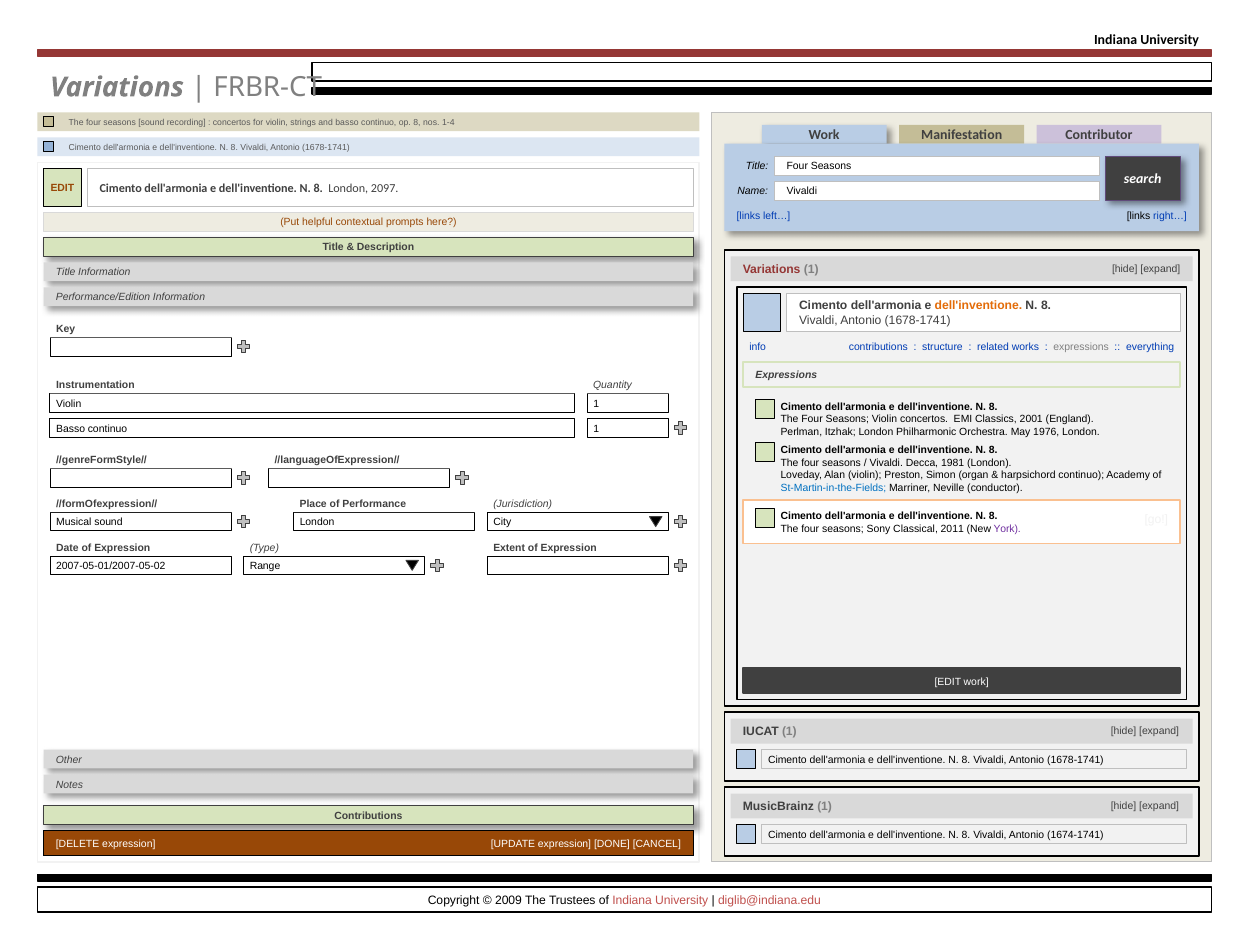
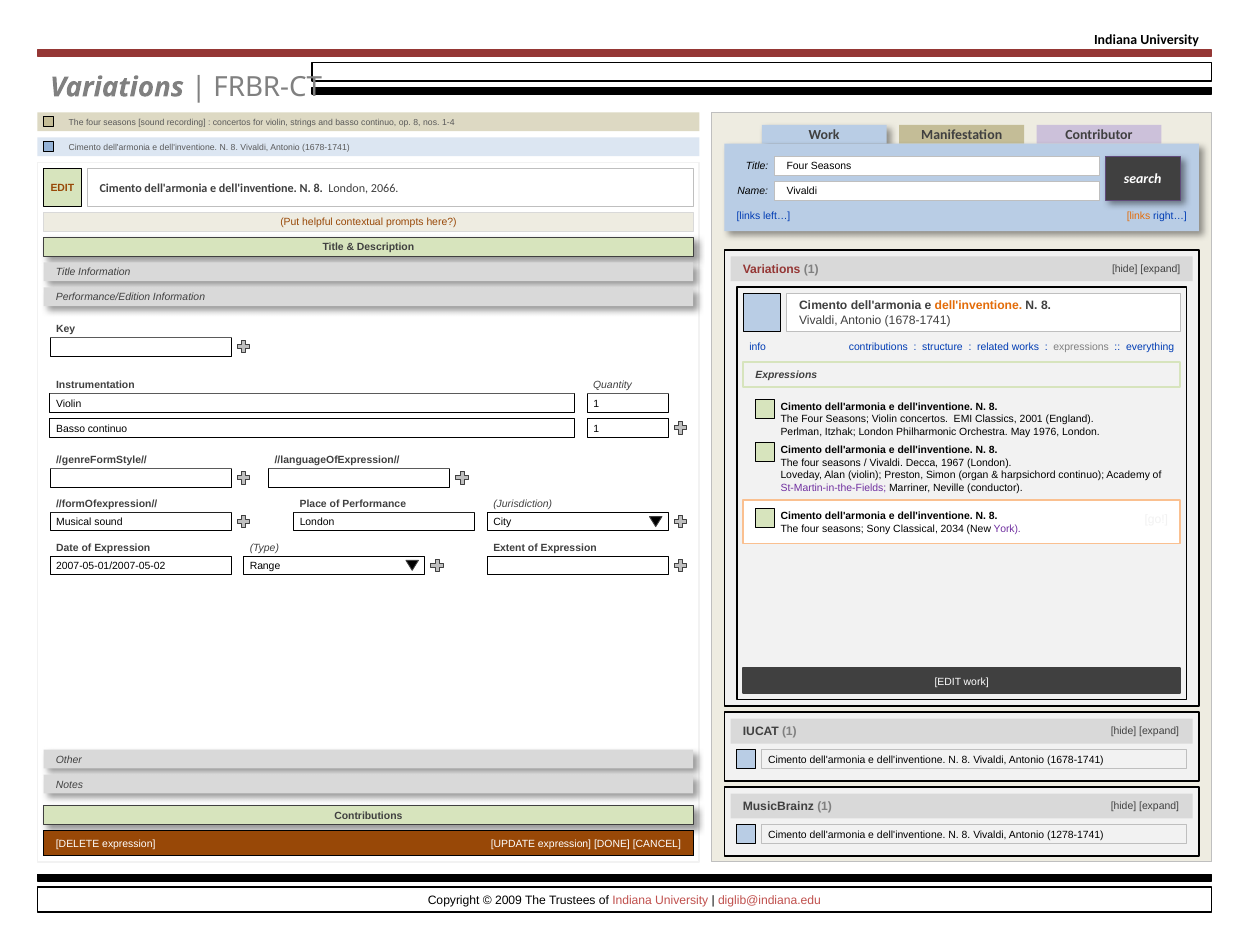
2097: 2097 -> 2066
links at (1139, 216) colour: black -> orange
1981: 1981 -> 1967
St-Martin-in-the-Fields colour: blue -> purple
2011: 2011 -> 2034
1674-1741: 1674-1741 -> 1278-1741
